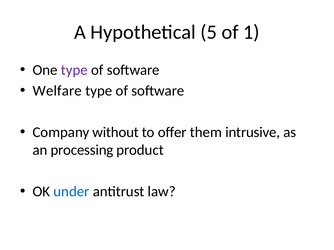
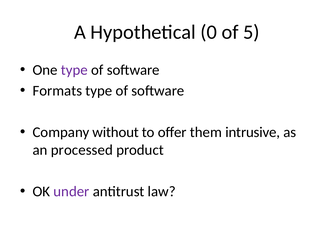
5: 5 -> 0
1: 1 -> 5
Welfare: Welfare -> Formats
processing: processing -> processed
under colour: blue -> purple
